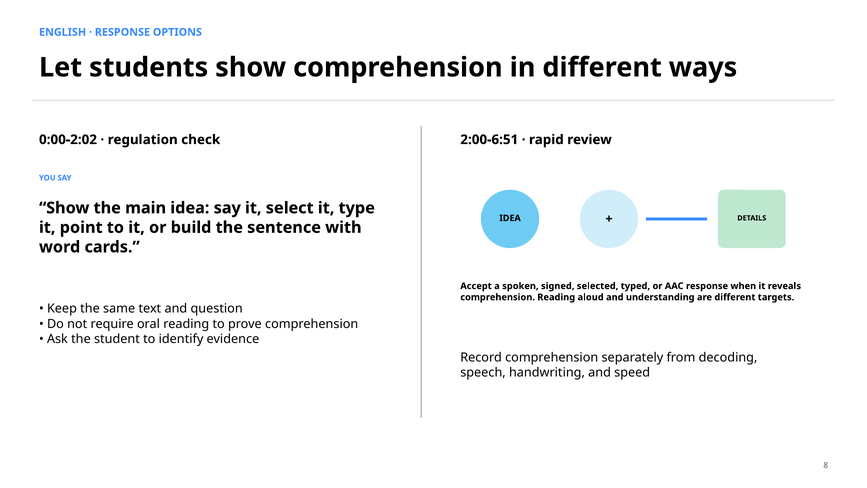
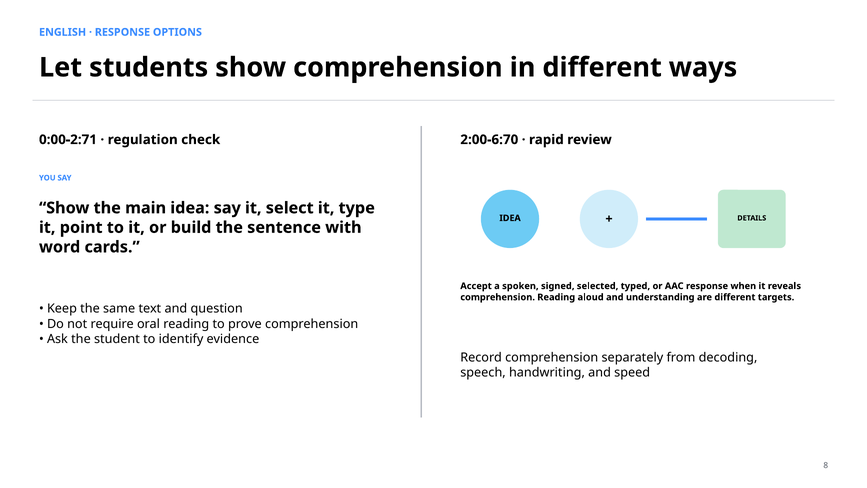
0:00-2:02: 0:00-2:02 -> 0:00-2:71
2:00-6:51: 2:00-6:51 -> 2:00-6:70
